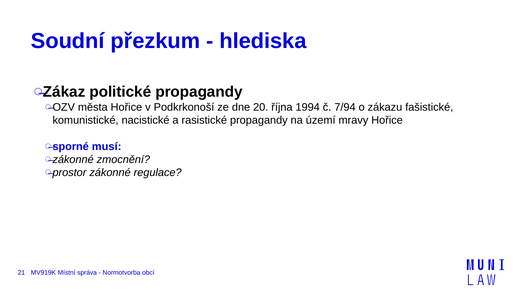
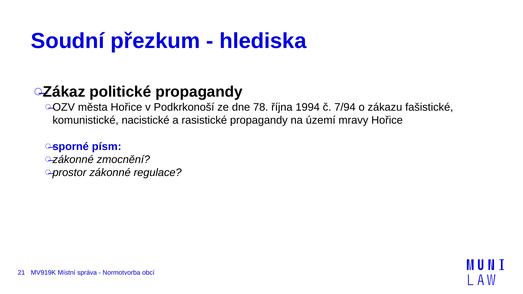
20: 20 -> 78
musí: musí -> písm
